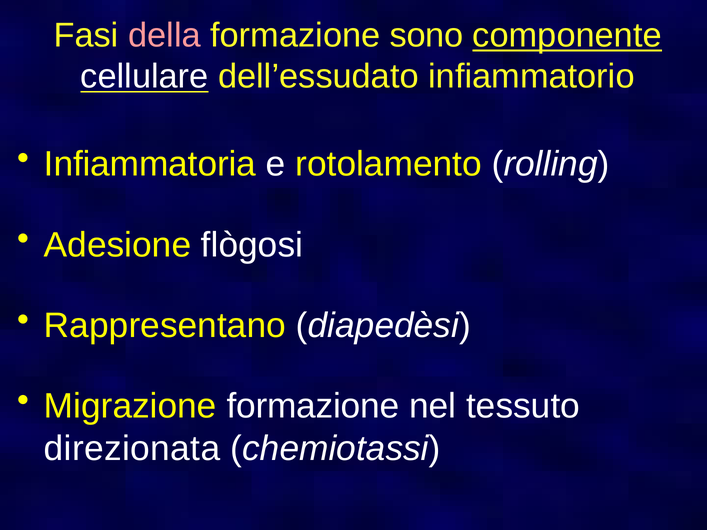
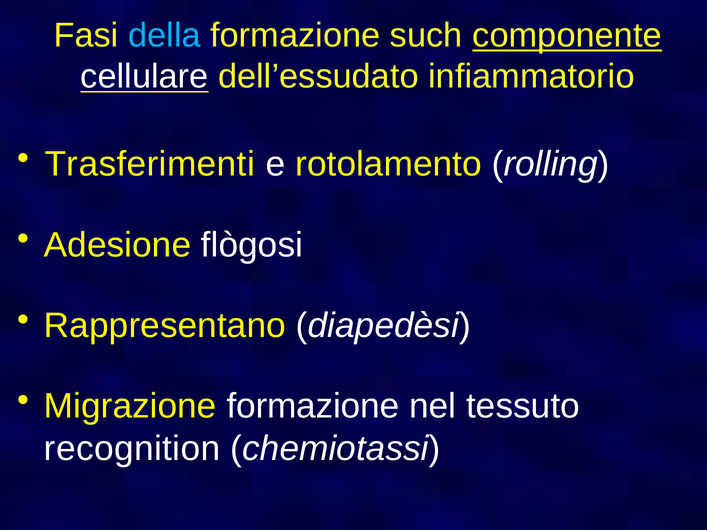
della colour: pink -> light blue
sono: sono -> such
Infiammatoria: Infiammatoria -> Trasferimenti
direzionata: direzionata -> recognition
